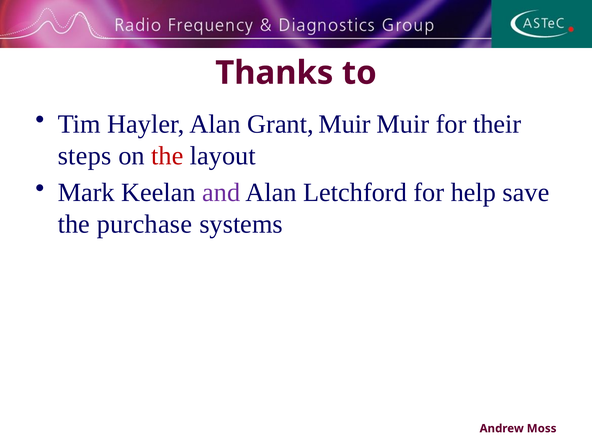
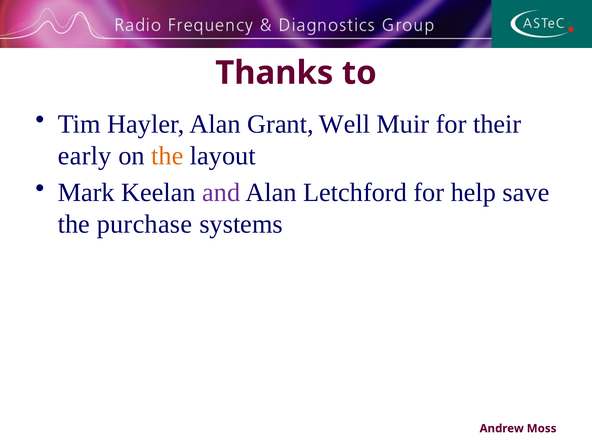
Grant Muir: Muir -> Well
steps: steps -> early
the at (167, 156) colour: red -> orange
